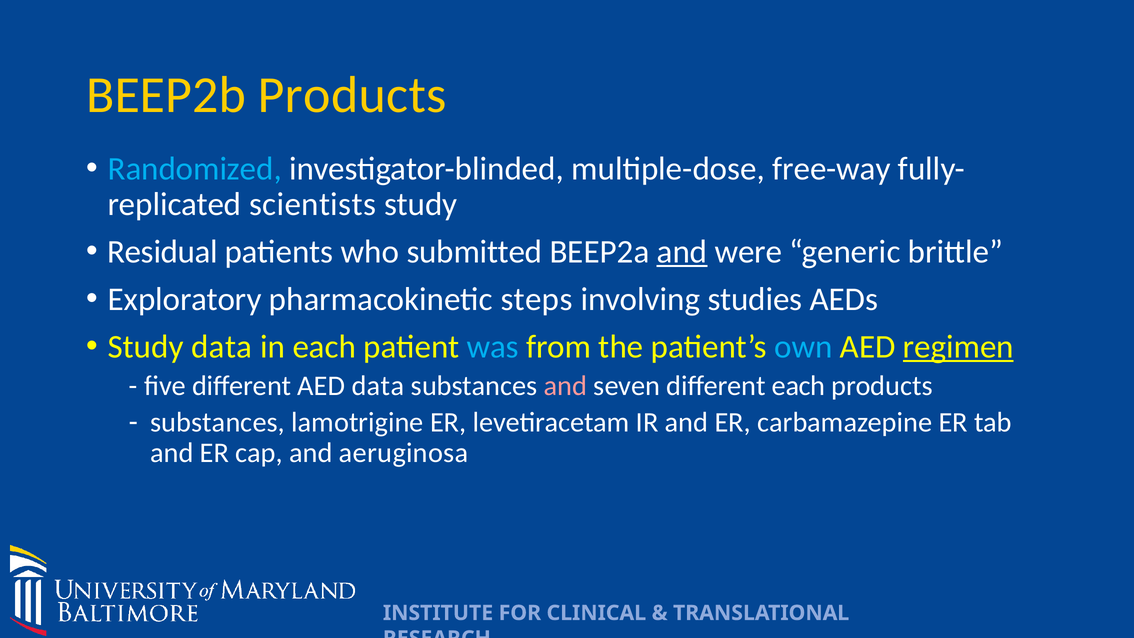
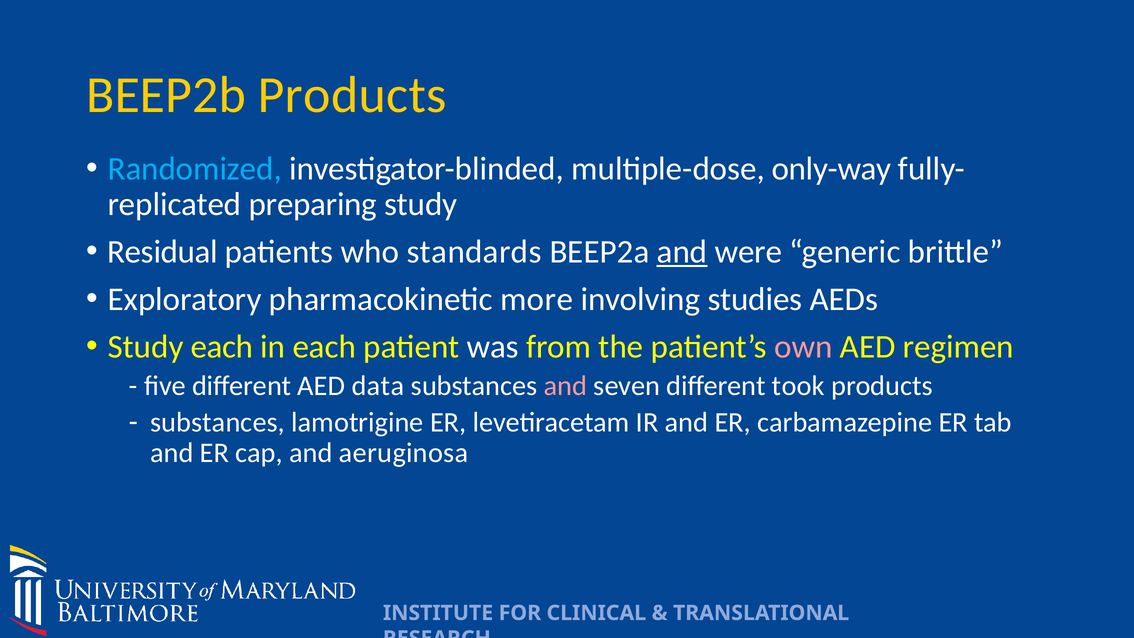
free-way: free-way -> only-way
scientists: scientists -> preparing
submitted: submitted -> standards
steps: steps -> more
Study data: data -> each
was colour: light blue -> white
own colour: light blue -> pink
regimen underline: present -> none
different each: each -> took
